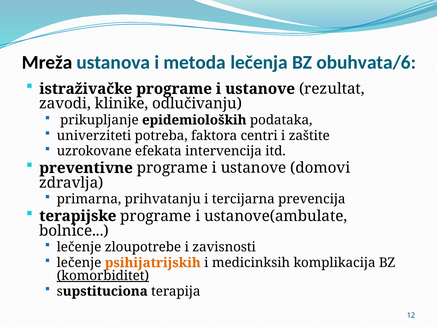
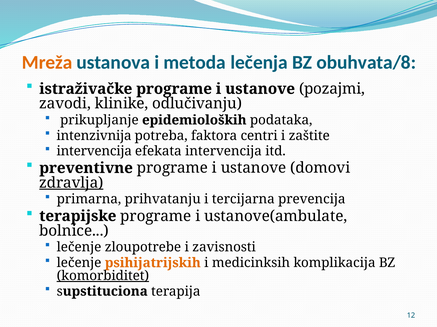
Mreža colour: black -> orange
obuhvata/6: obuhvata/6 -> obuhvata/8
rezultat: rezultat -> pozajmi
univerziteti: univerziteti -> intenzivnija
uzrokovane at (94, 152): uzrokovane -> intervencija
zdravlja underline: none -> present
